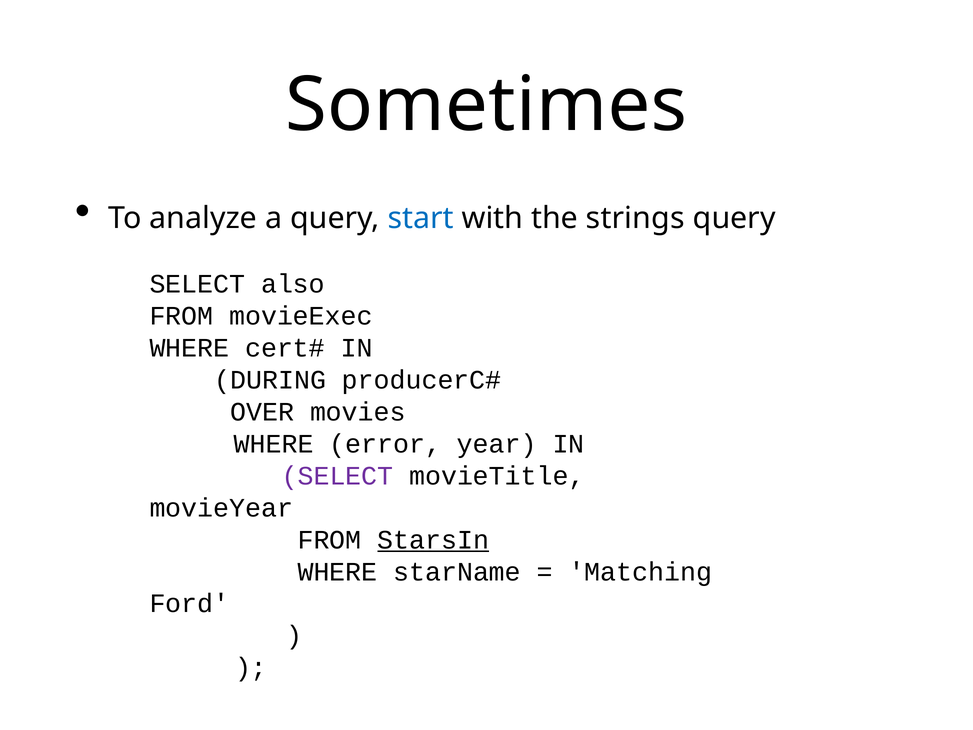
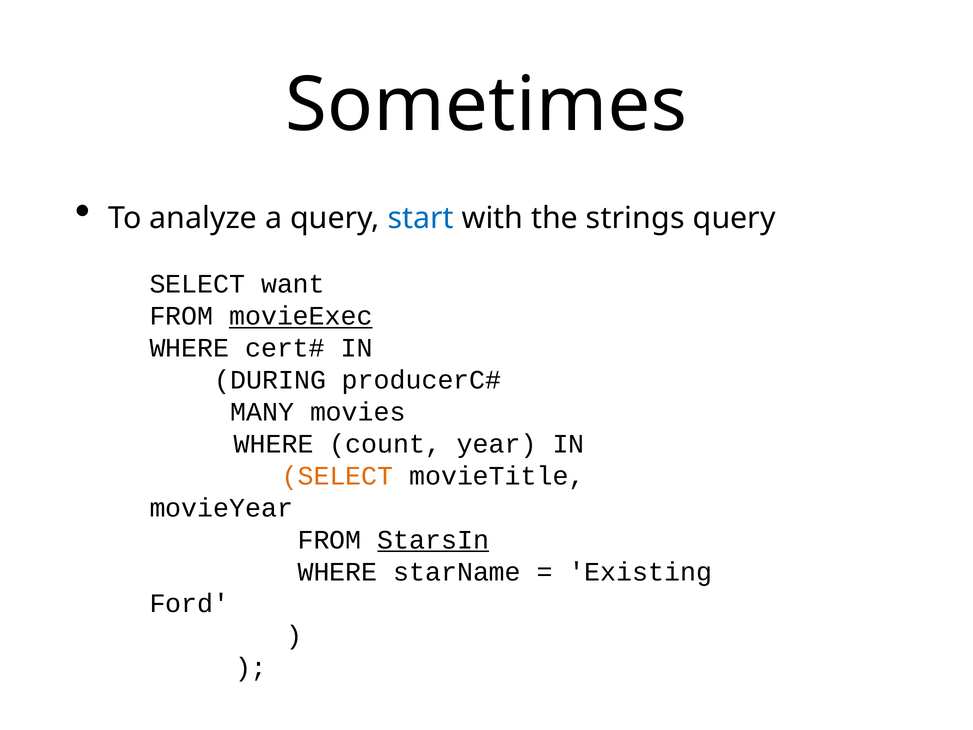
also: also -> want
movieExec underline: none -> present
OVER: OVER -> MANY
error: error -> count
SELECT at (337, 476) colour: purple -> orange
Matching: Matching -> Existing
